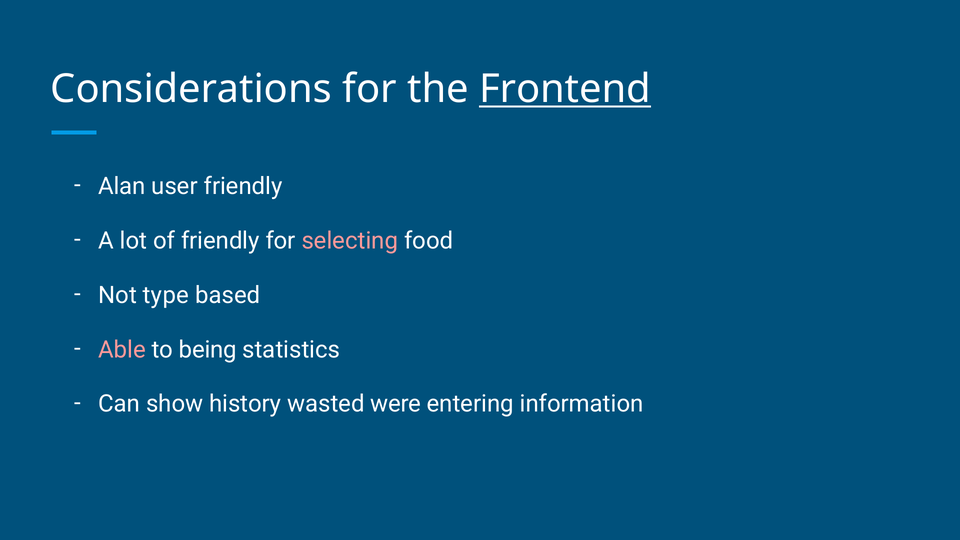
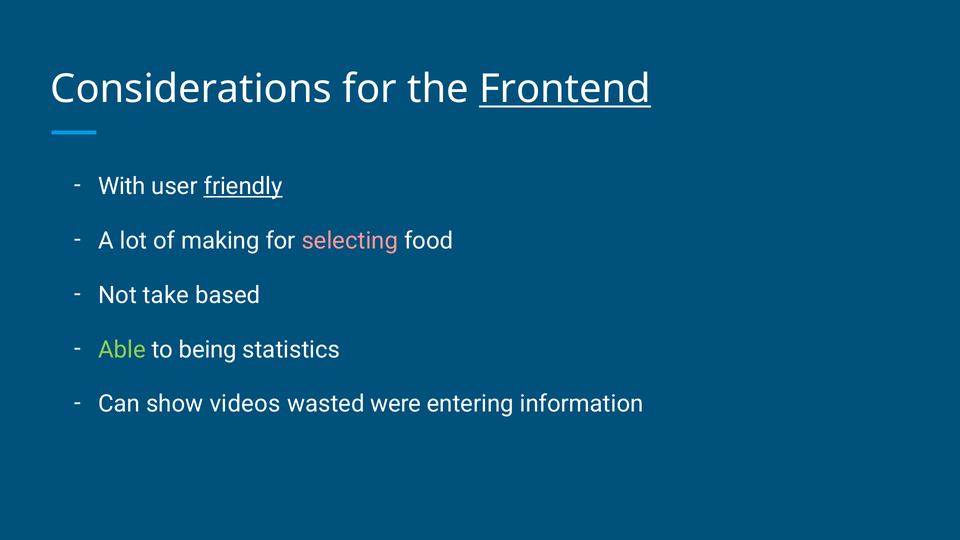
Alan: Alan -> With
friendly at (243, 186) underline: none -> present
of friendly: friendly -> making
type: type -> take
Able colour: pink -> light green
history: history -> videos
